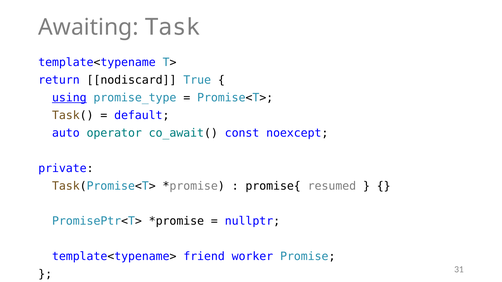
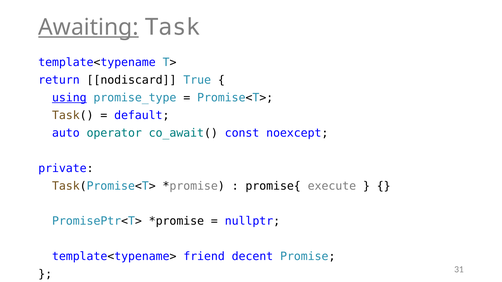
Awaiting underline: none -> present
resumed: resumed -> execute
worker: worker -> decent
